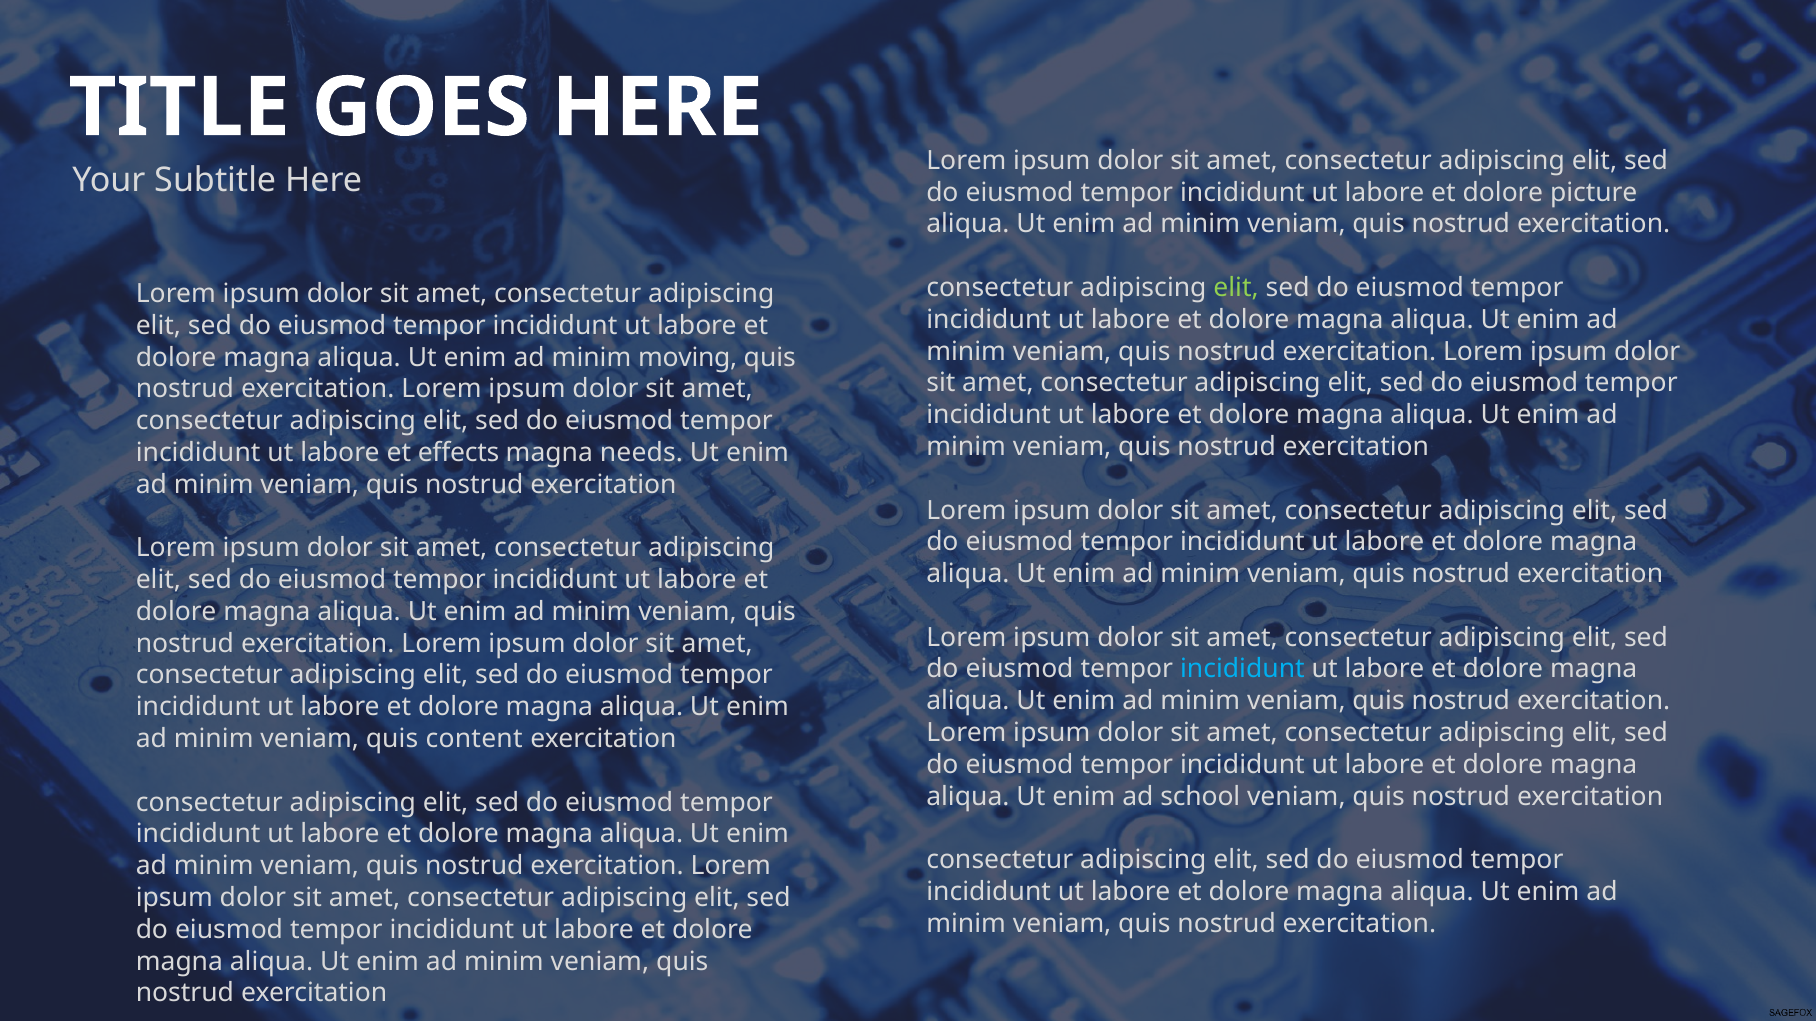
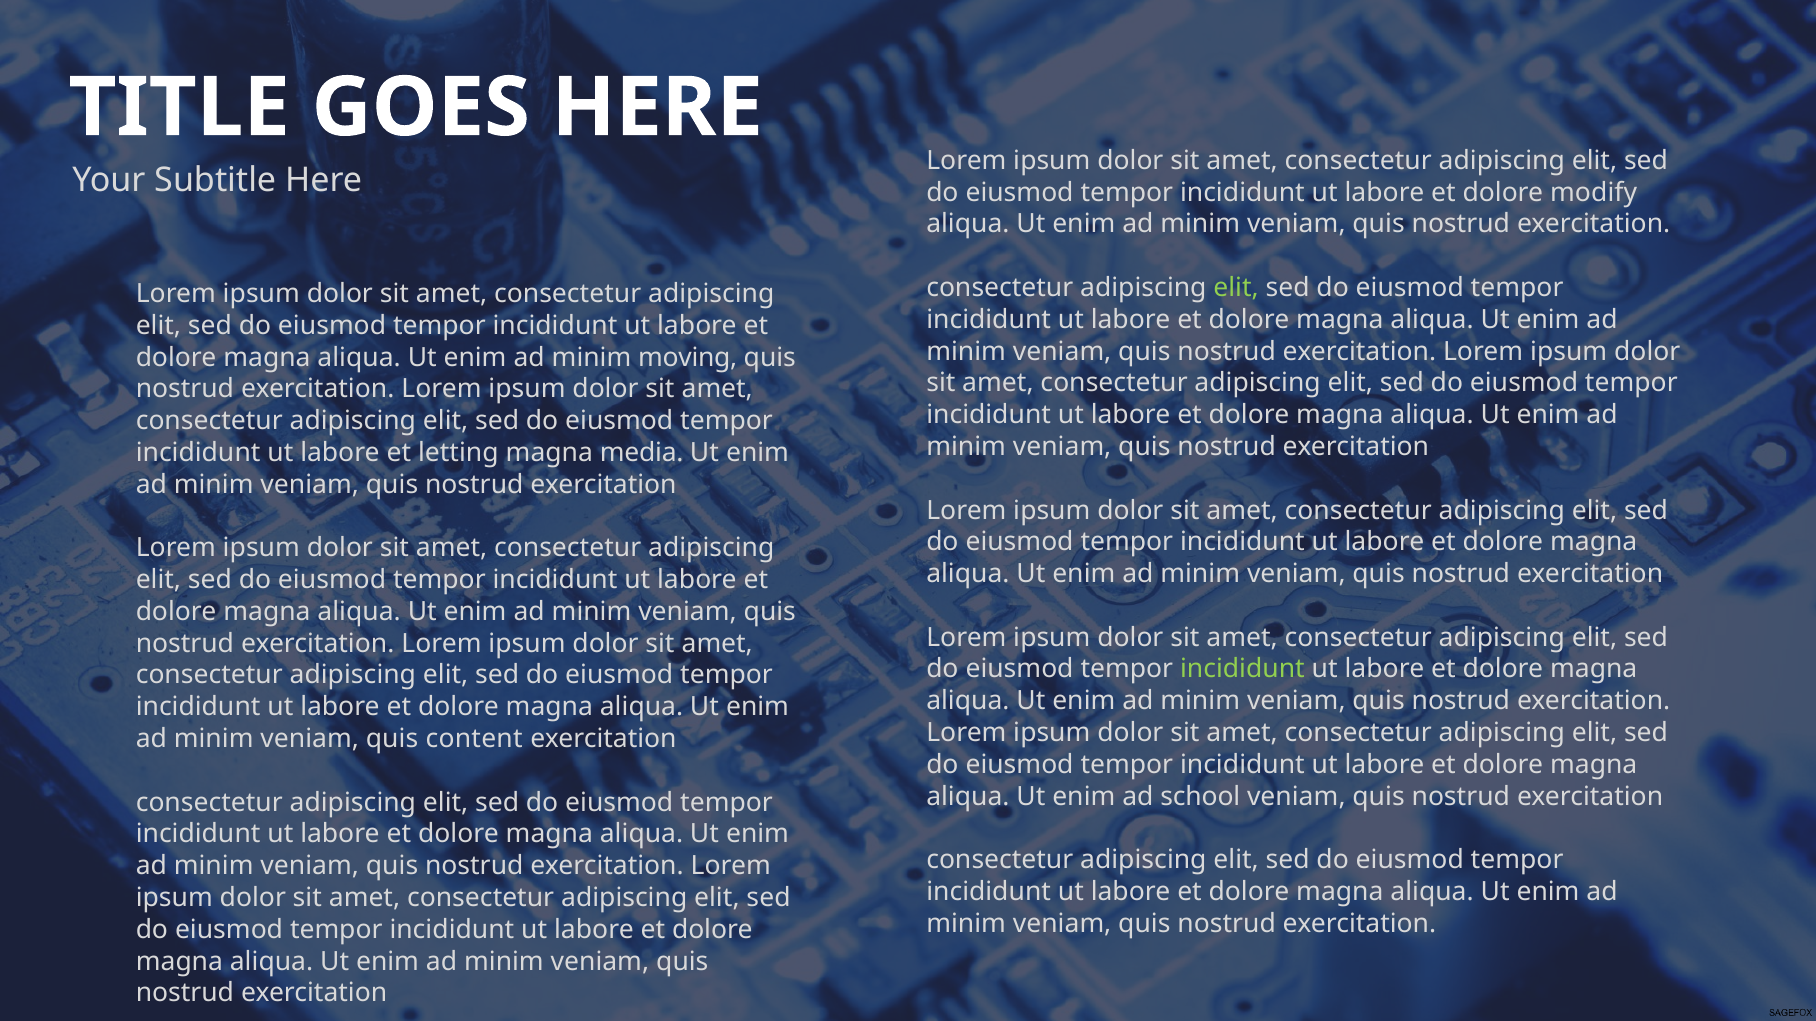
picture: picture -> modify
effects: effects -> letting
needs: needs -> media
incididunt at (1242, 670) colour: light blue -> light green
